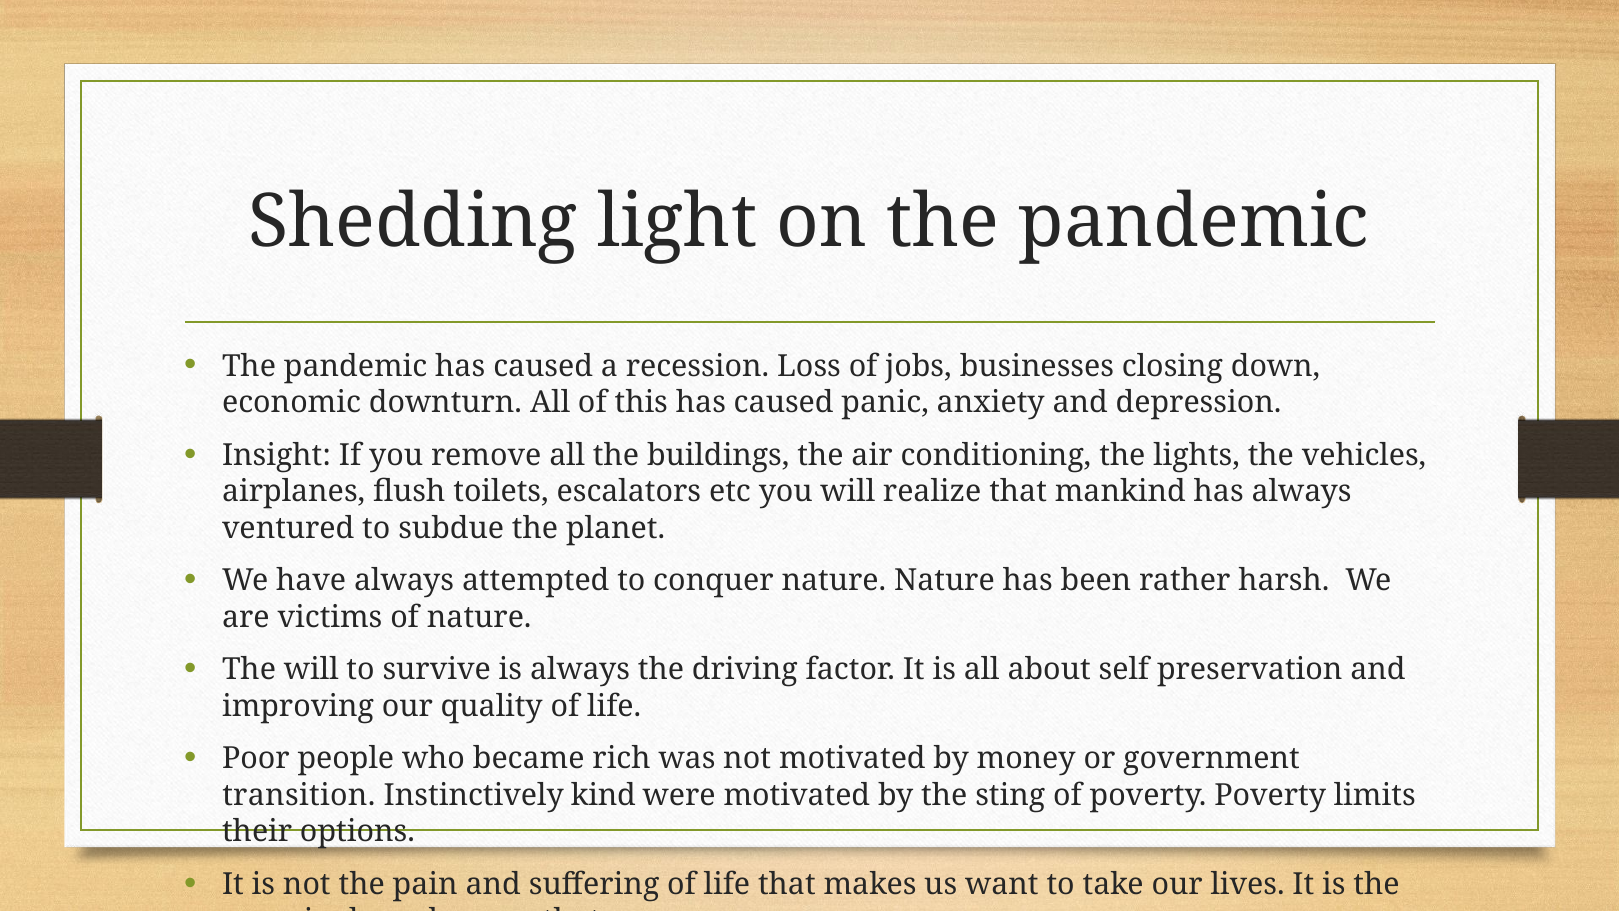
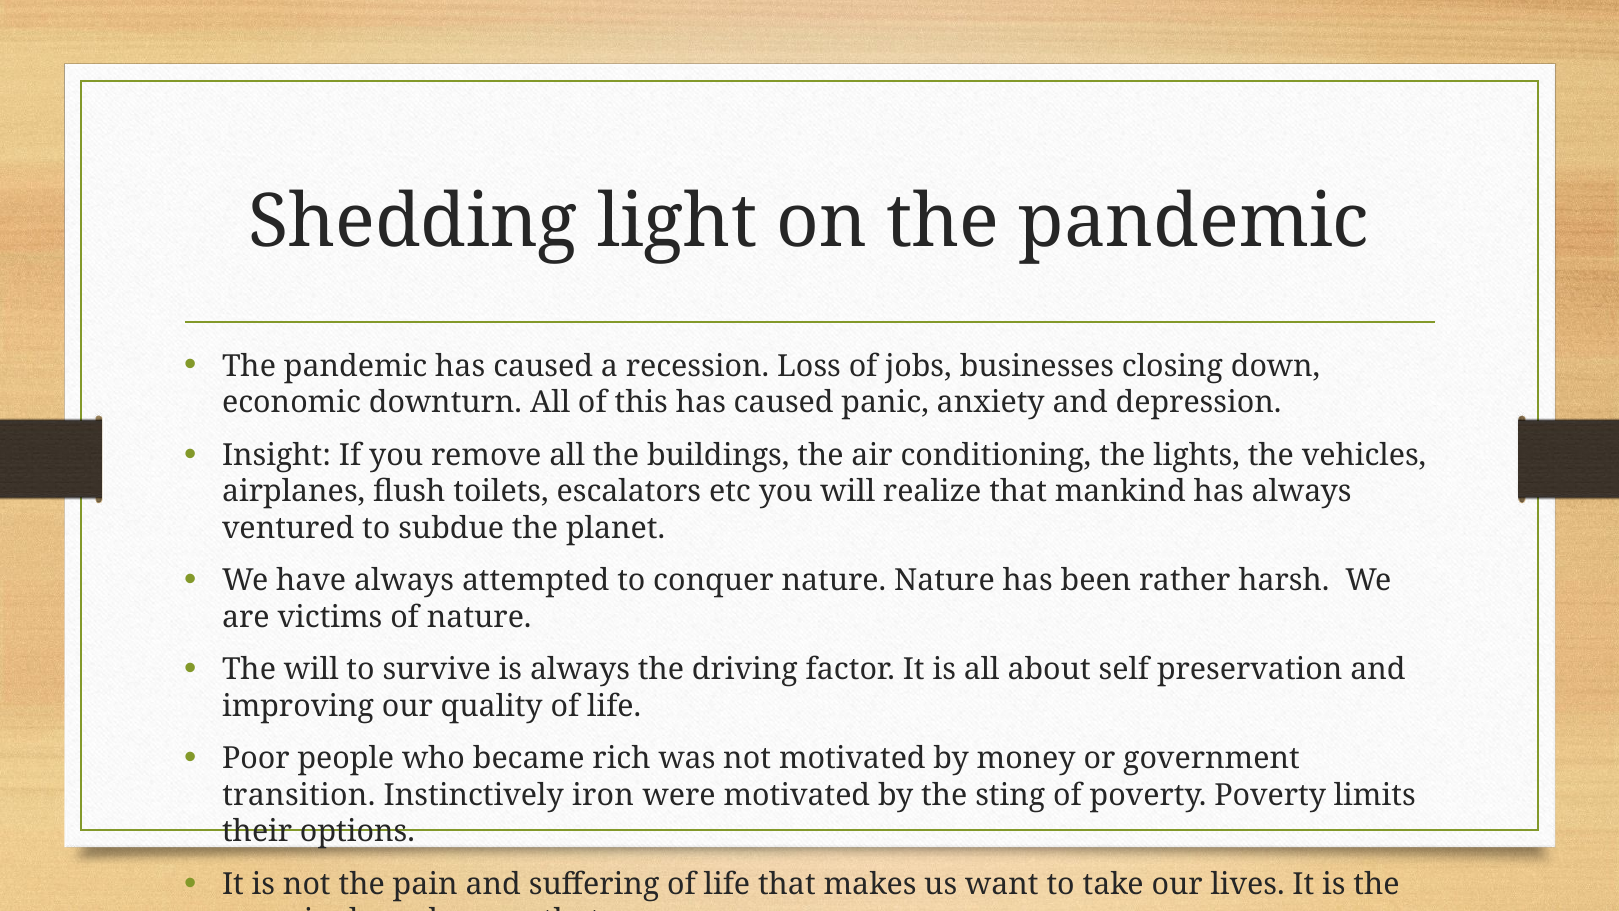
kind: kind -> iron
